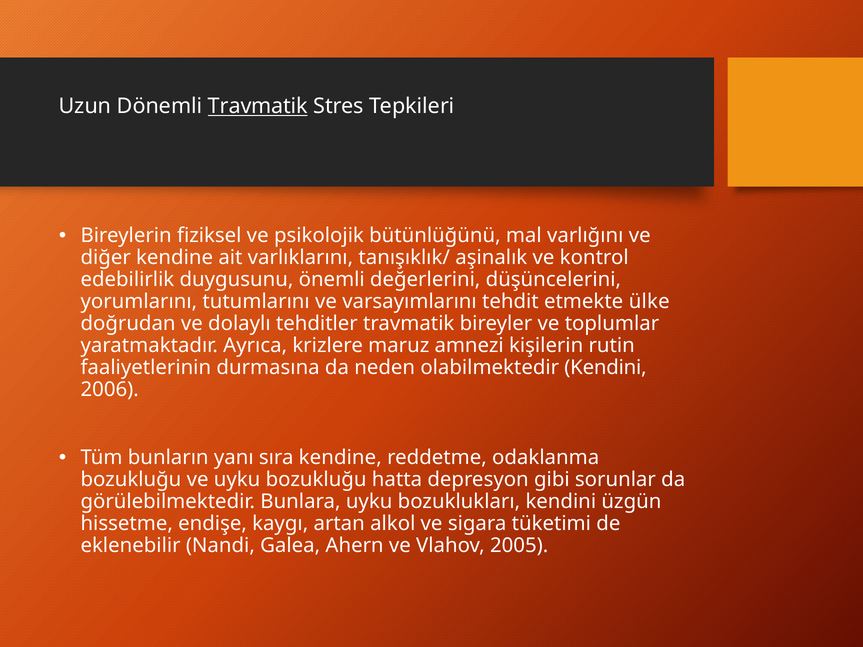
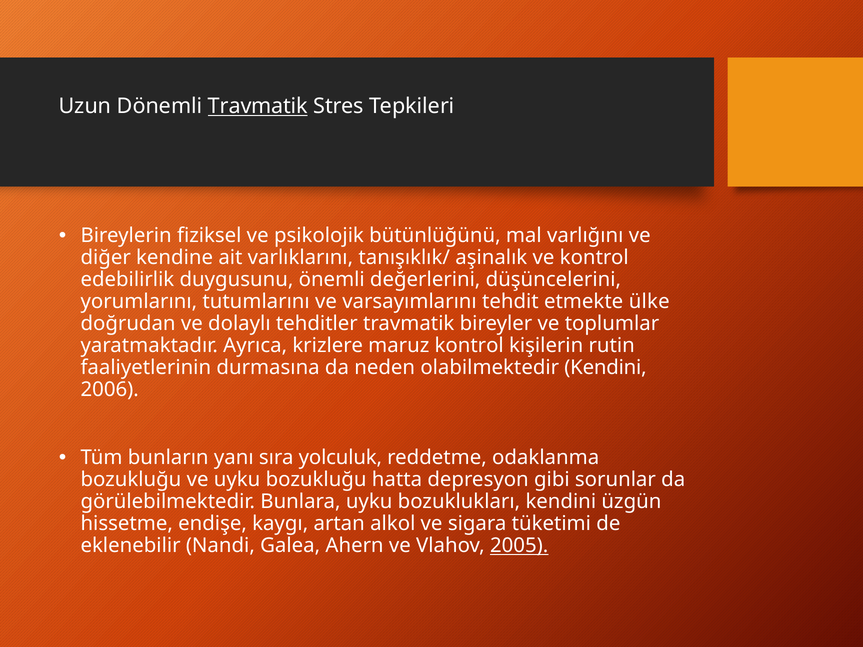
maruz amnezi: amnezi -> kontrol
sıra kendine: kendine -> yolculuk
2005 underline: none -> present
